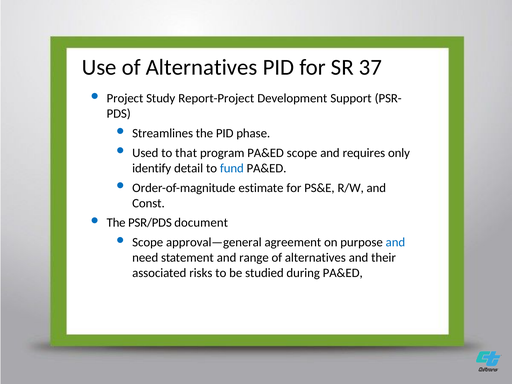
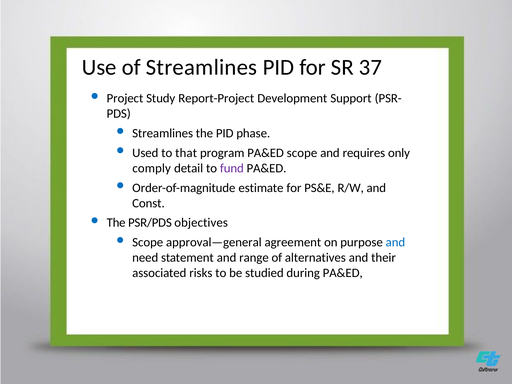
Use of Alternatives: Alternatives -> Streamlines
identify: identify -> comply
fund colour: blue -> purple
document: document -> objectives
